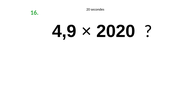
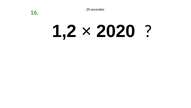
4,9: 4,9 -> 1,2
